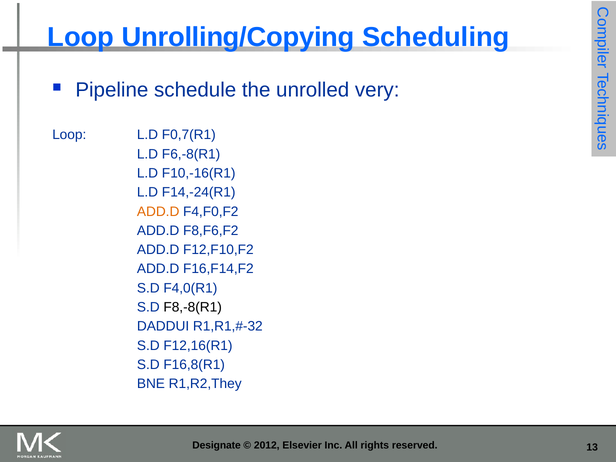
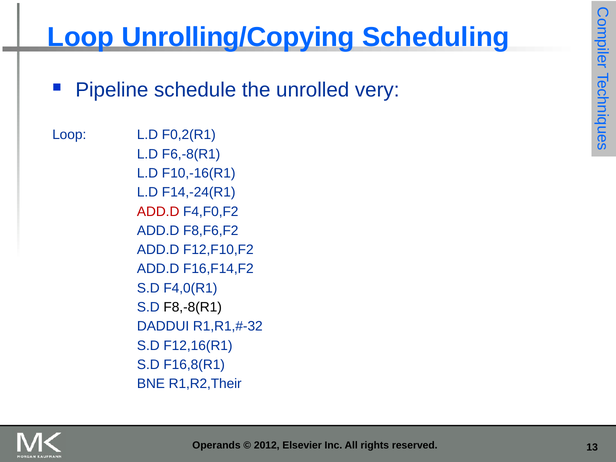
F0,7(R1: F0,7(R1 -> F0,2(R1
ADD.D at (158, 211) colour: orange -> red
R1,R2,They: R1,R2,They -> R1,R2,Their
Designate: Designate -> Operands
